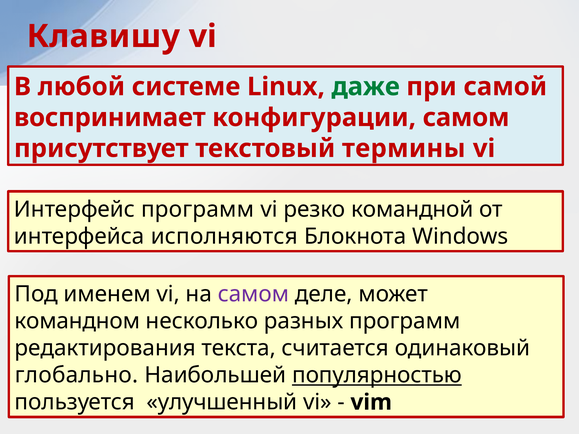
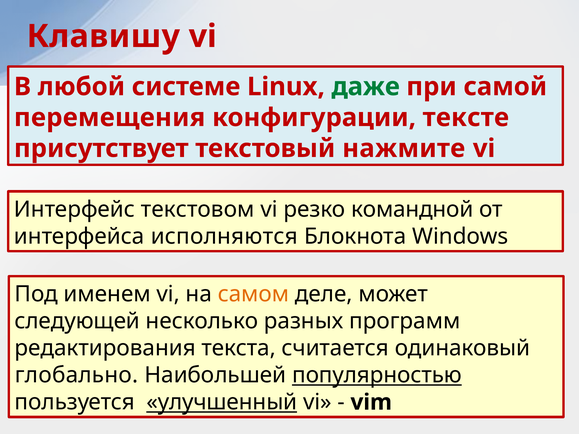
воспринимает: воспринимает -> перемещения
конфигурации самом: самом -> тексте
термины: термины -> нажмите
Интерфейс программ: программ -> текстовом
самом at (253, 294) colour: purple -> orange
командном: командном -> следующей
улучшенный underline: none -> present
